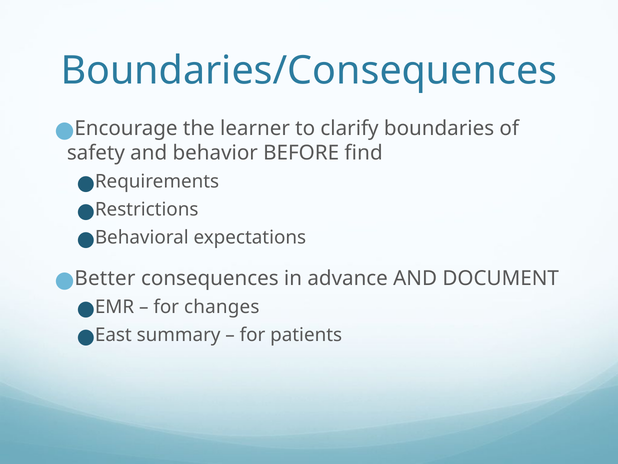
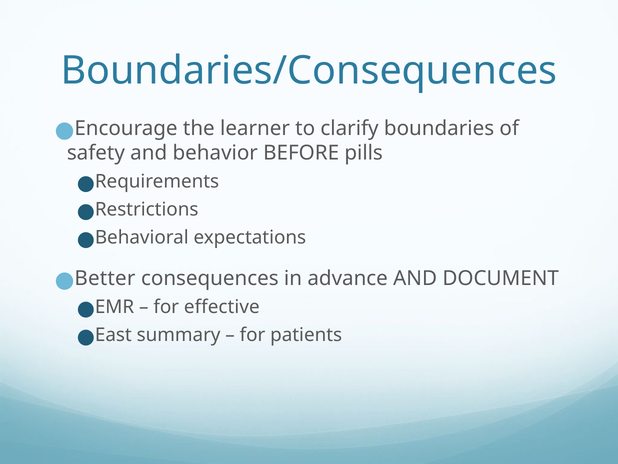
find: find -> pills
changes: changes -> effective
